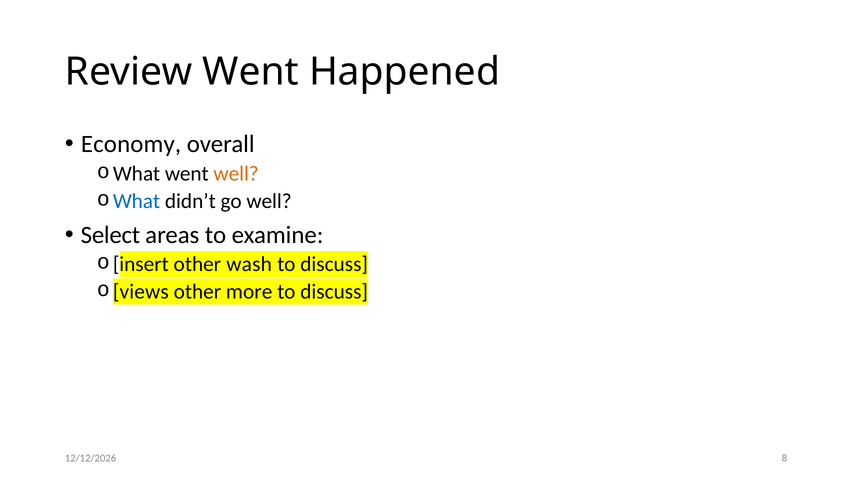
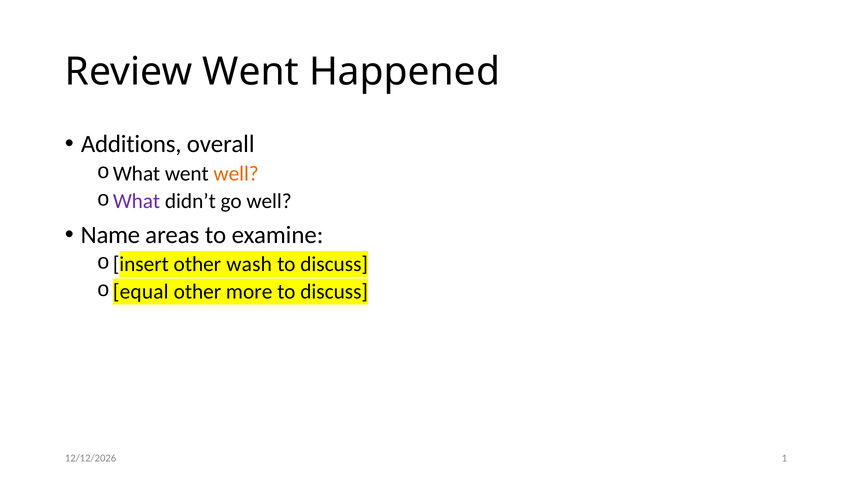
Economy: Economy -> Additions
What at (136, 201) colour: blue -> purple
Select: Select -> Name
views: views -> equal
8: 8 -> 1
